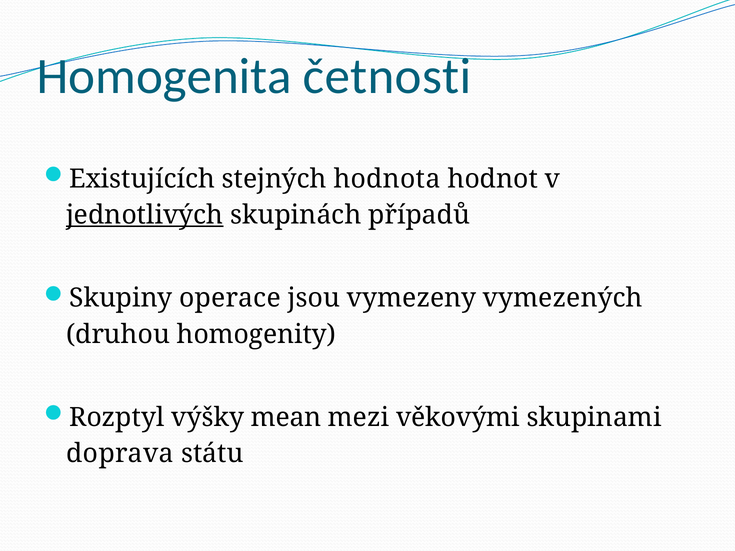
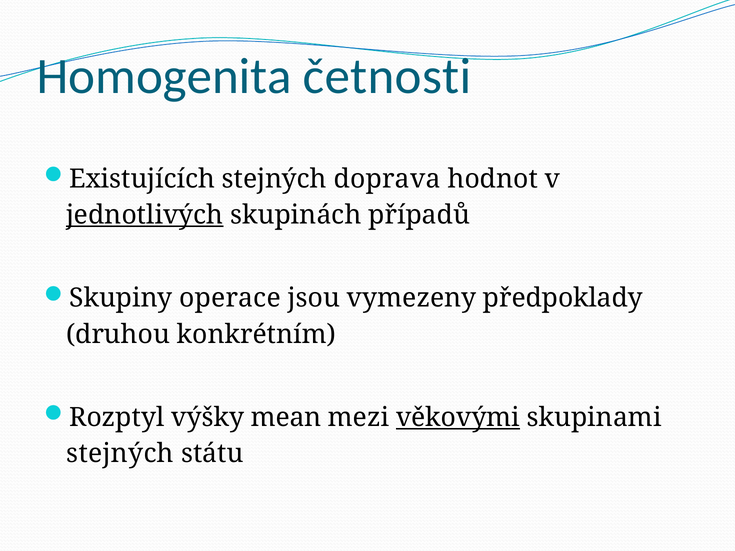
hodnota: hodnota -> doprava
vymezených: vymezených -> předpoklady
homogenity: homogenity -> konkrétním
věkovými underline: none -> present
doprava at (120, 454): doprava -> stejných
